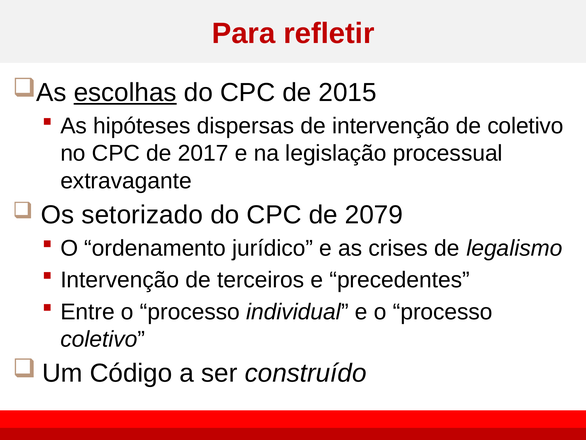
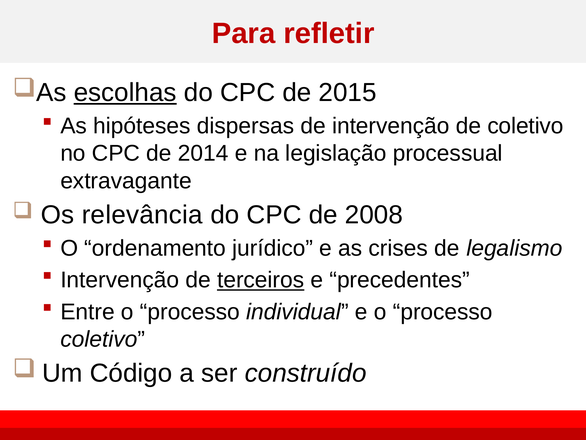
2017: 2017 -> 2014
setorizado: setorizado -> relevância
2079: 2079 -> 2008
terceiros underline: none -> present
